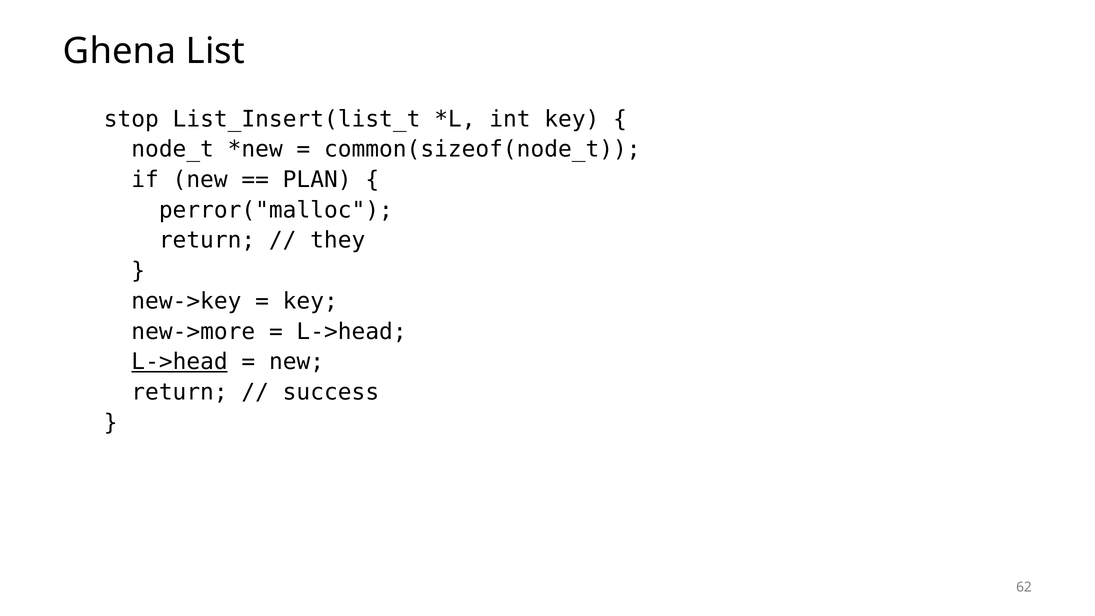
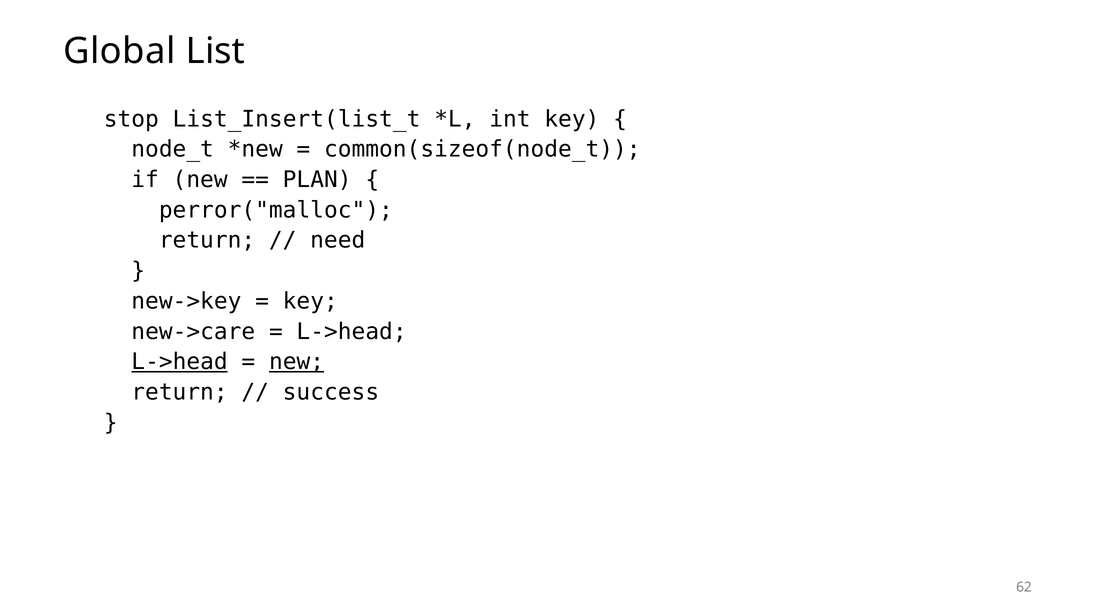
Ghena: Ghena -> Global
they: they -> need
new->more: new->more -> new->care
new at (297, 362) underline: none -> present
